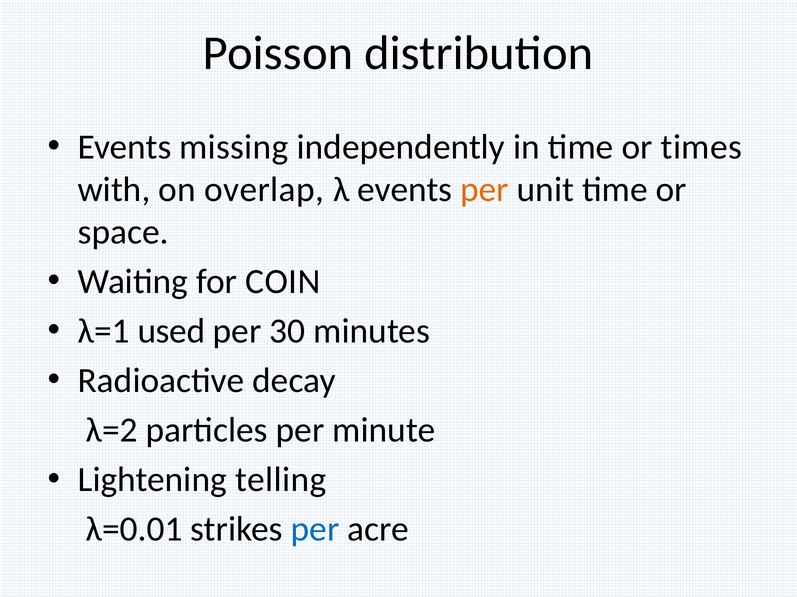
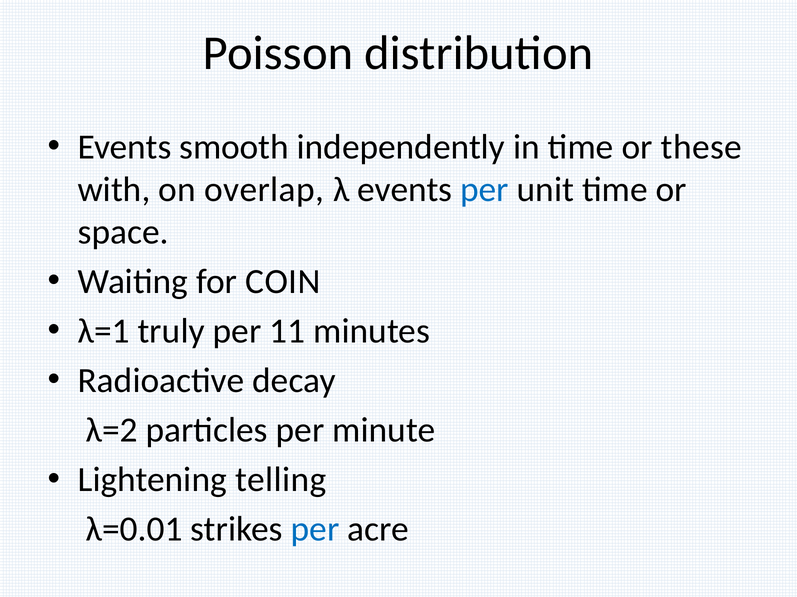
missing: missing -> smooth
times: times -> these
per at (485, 190) colour: orange -> blue
used: used -> truly
30: 30 -> 11
